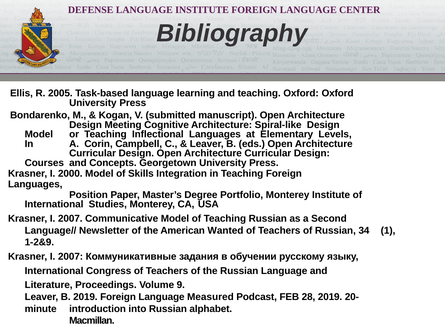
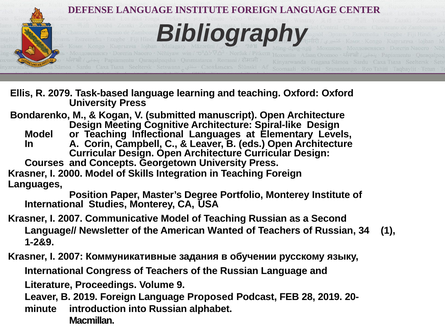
2005: 2005 -> 2079
Measured: Measured -> Proposed
